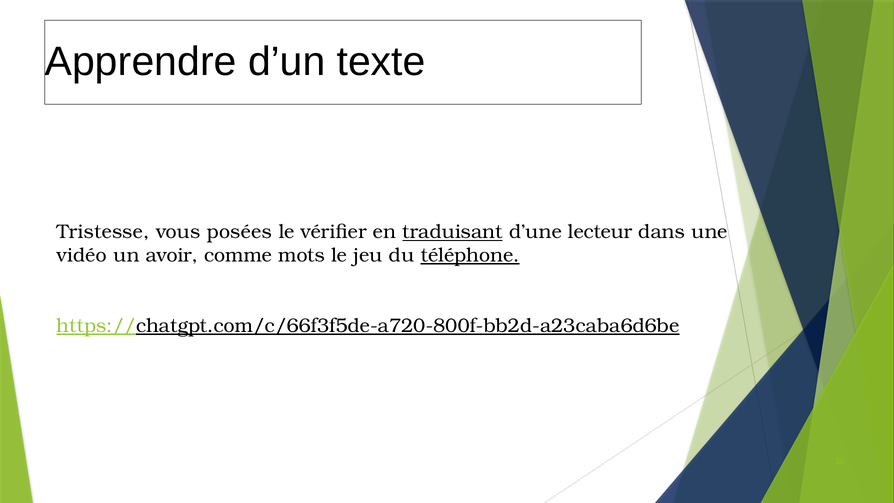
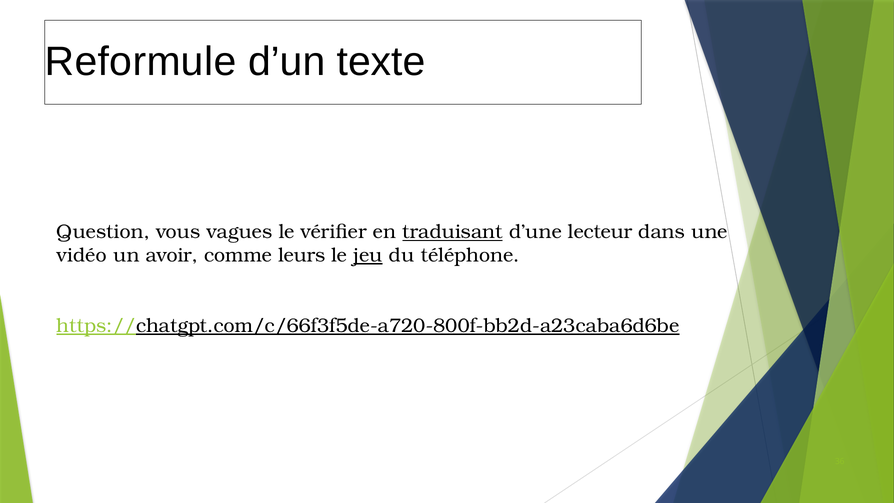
Apprendre: Apprendre -> Reformule
Tristesse: Tristesse -> Question
posées: posées -> vagues
mots: mots -> leurs
jeu underline: none -> present
téléphone underline: present -> none
